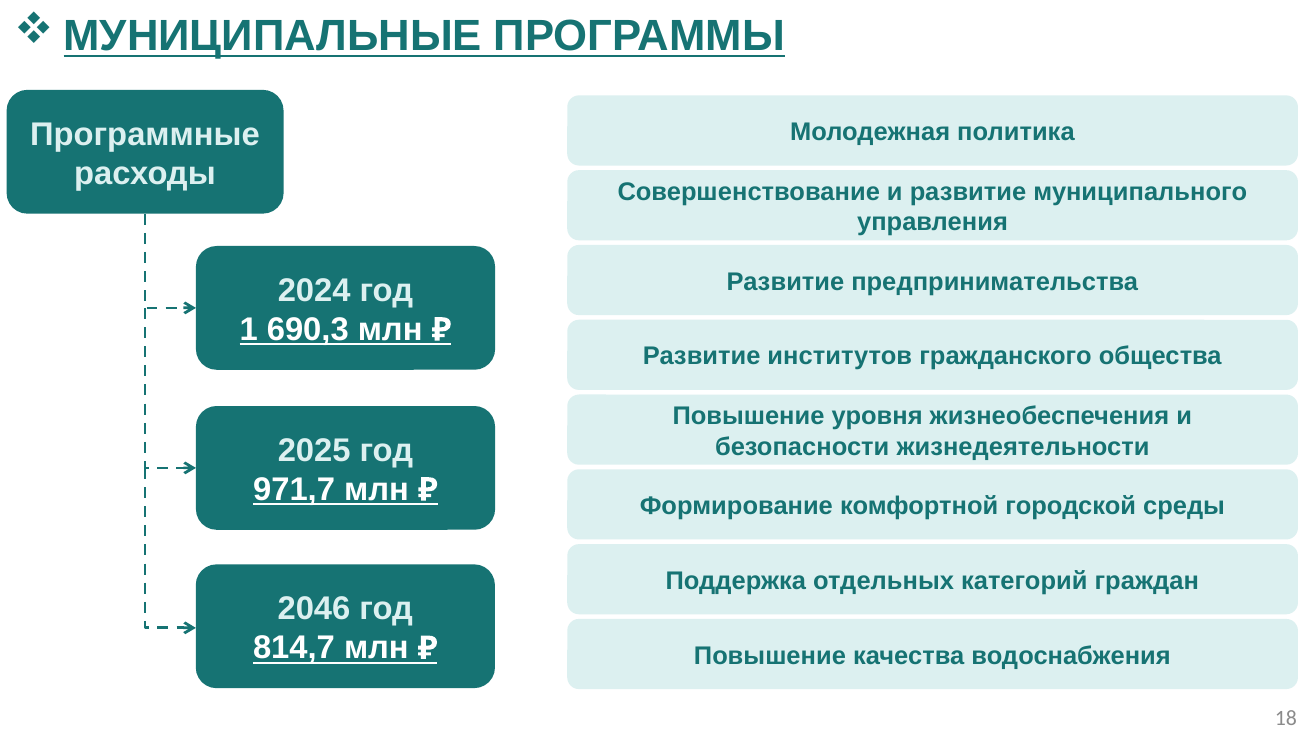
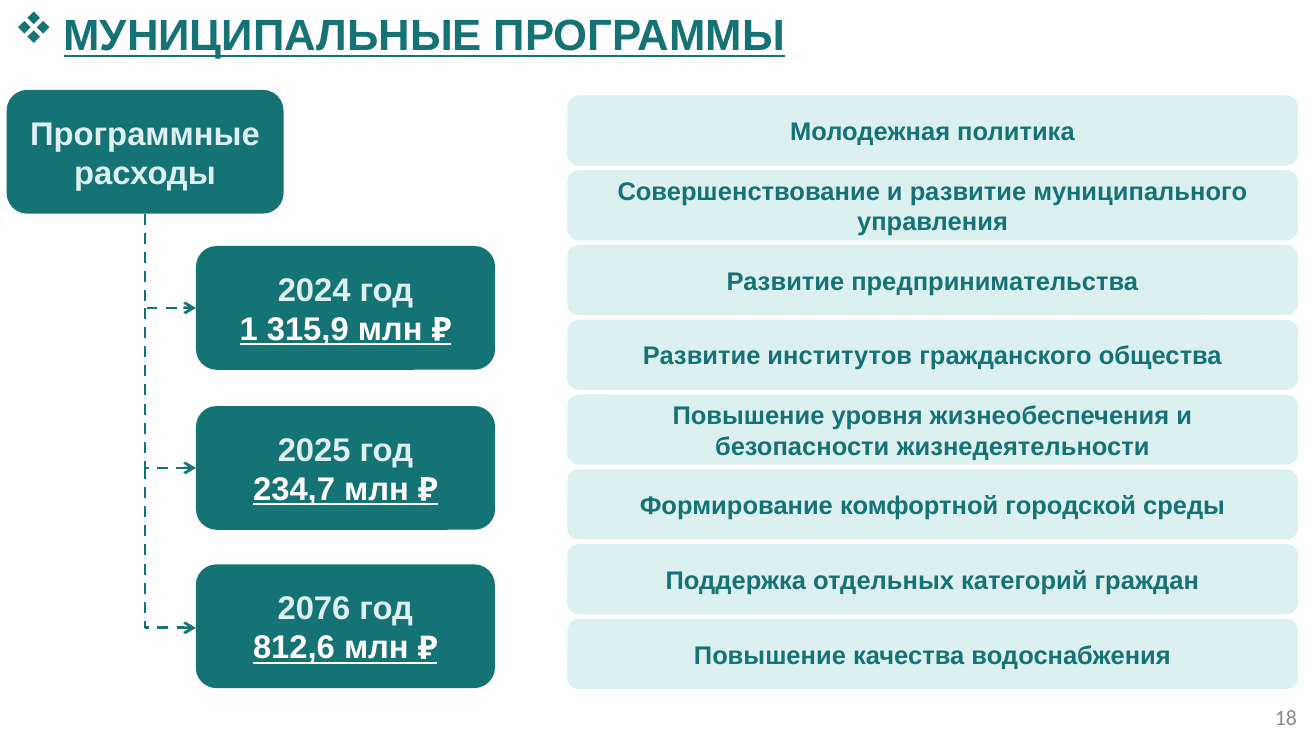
690,3: 690,3 -> 315,9
971,7: 971,7 -> 234,7
2046: 2046 -> 2076
814,7: 814,7 -> 812,6
